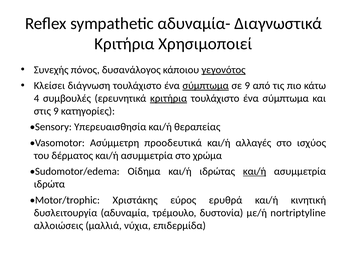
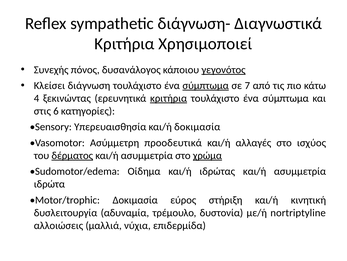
αδυναμία-: αδυναμία- -> διάγνωση-
σε 9: 9 -> 7
συμβουλές: συμβουλές -> ξεκινώντας
στις 9: 9 -> 6
και/ή θεραπείας: θεραπείας -> δοκιμασία
δέρματος underline: none -> present
χρώμα underline: none -> present
και/ή at (255, 171) underline: present -> none
Motor/trophic Χριστάκης: Χριστάκης -> Δοκιμασία
ερυθρά: ερυθρά -> στήριξη
